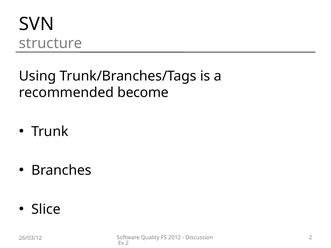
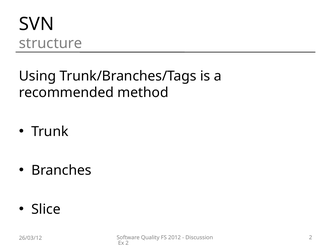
become: become -> method
